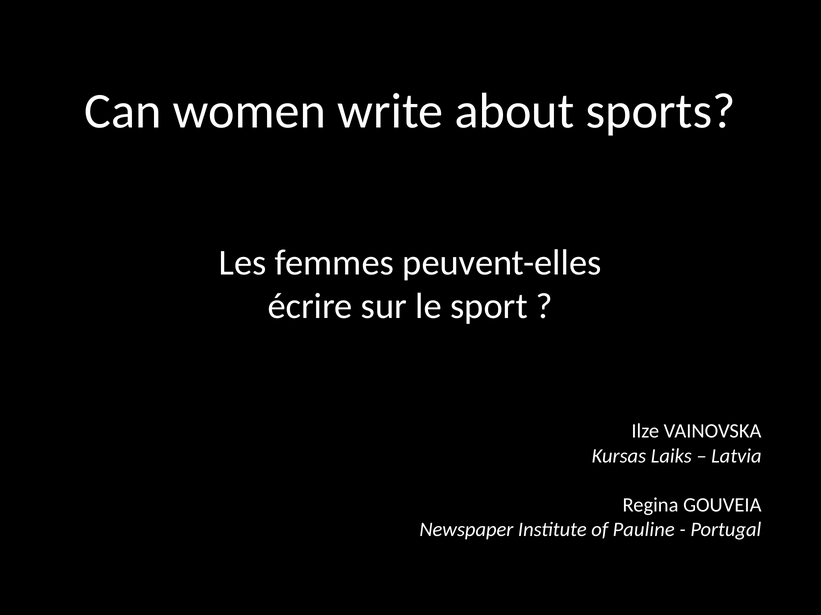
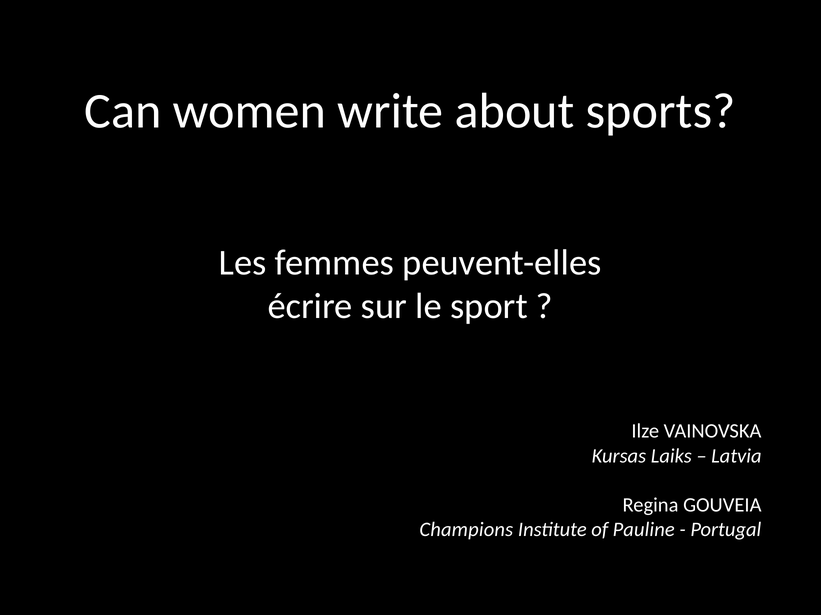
Newspaper: Newspaper -> Champions
